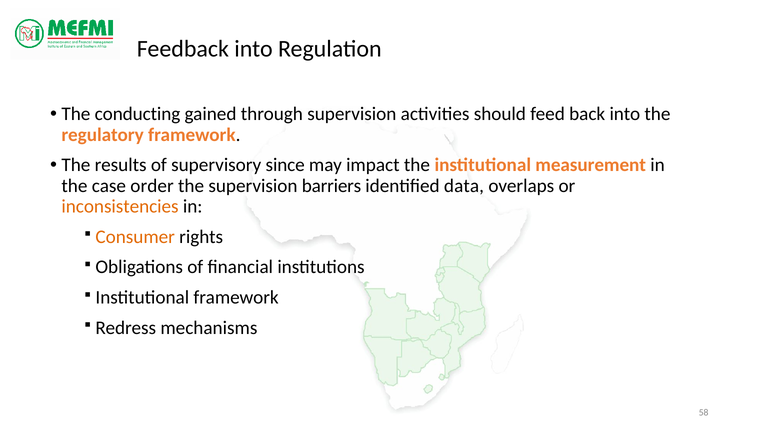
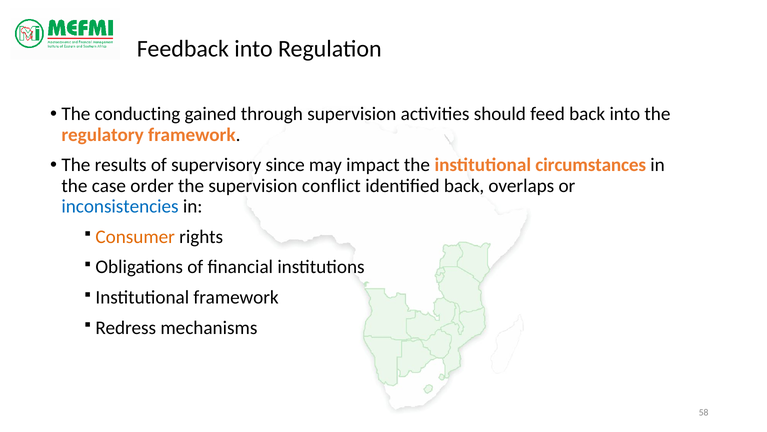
measurement: measurement -> circumstances
barriers: barriers -> conflict
identified data: data -> back
inconsistencies colour: orange -> blue
